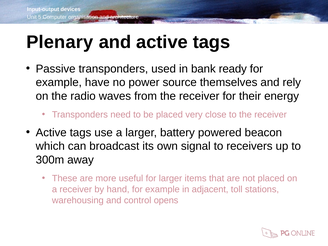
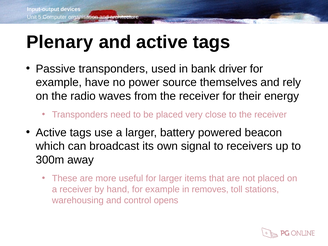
ready: ready -> driver
adjacent: adjacent -> removes
